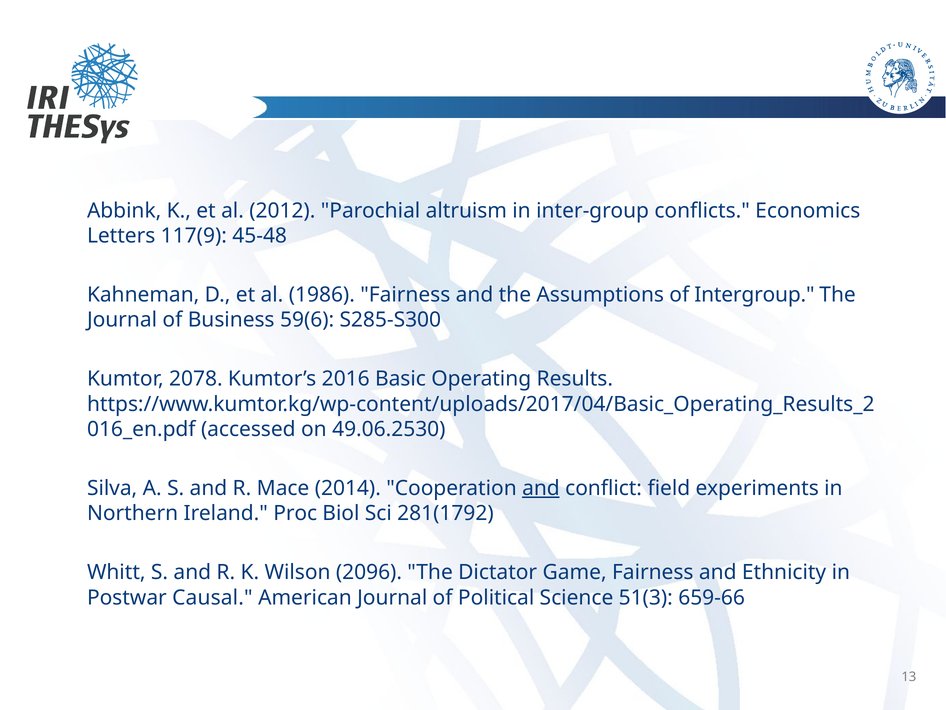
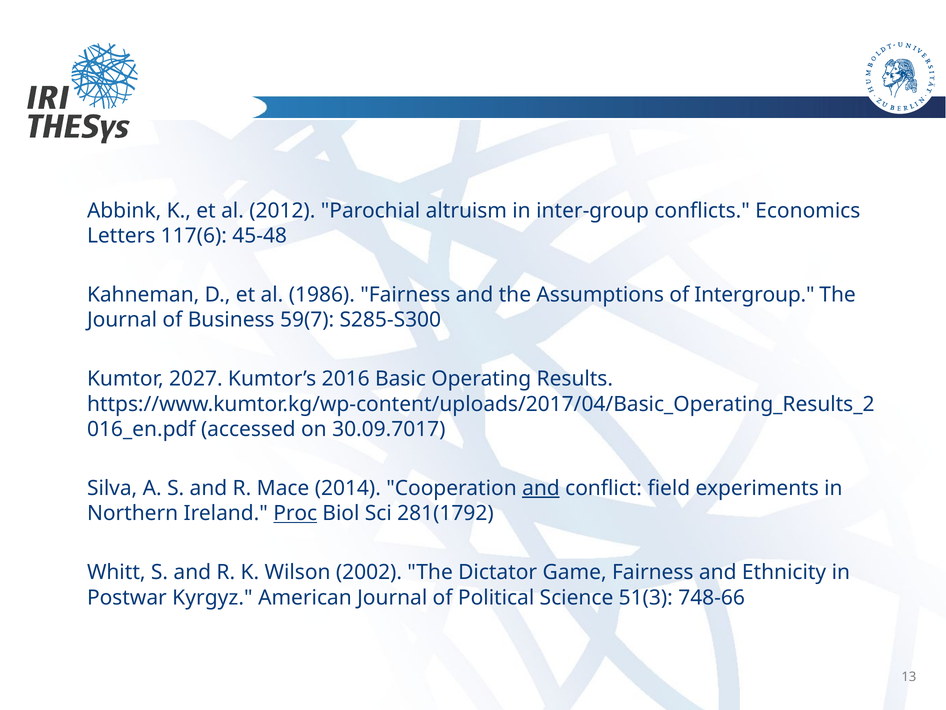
117(9: 117(9 -> 117(6
59(6: 59(6 -> 59(7
2078: 2078 -> 2027
49.06.2530: 49.06.2530 -> 30.09.7017
Proc underline: none -> present
2096: 2096 -> 2002
Causal: Causal -> Kyrgyz
659-66: 659-66 -> 748-66
